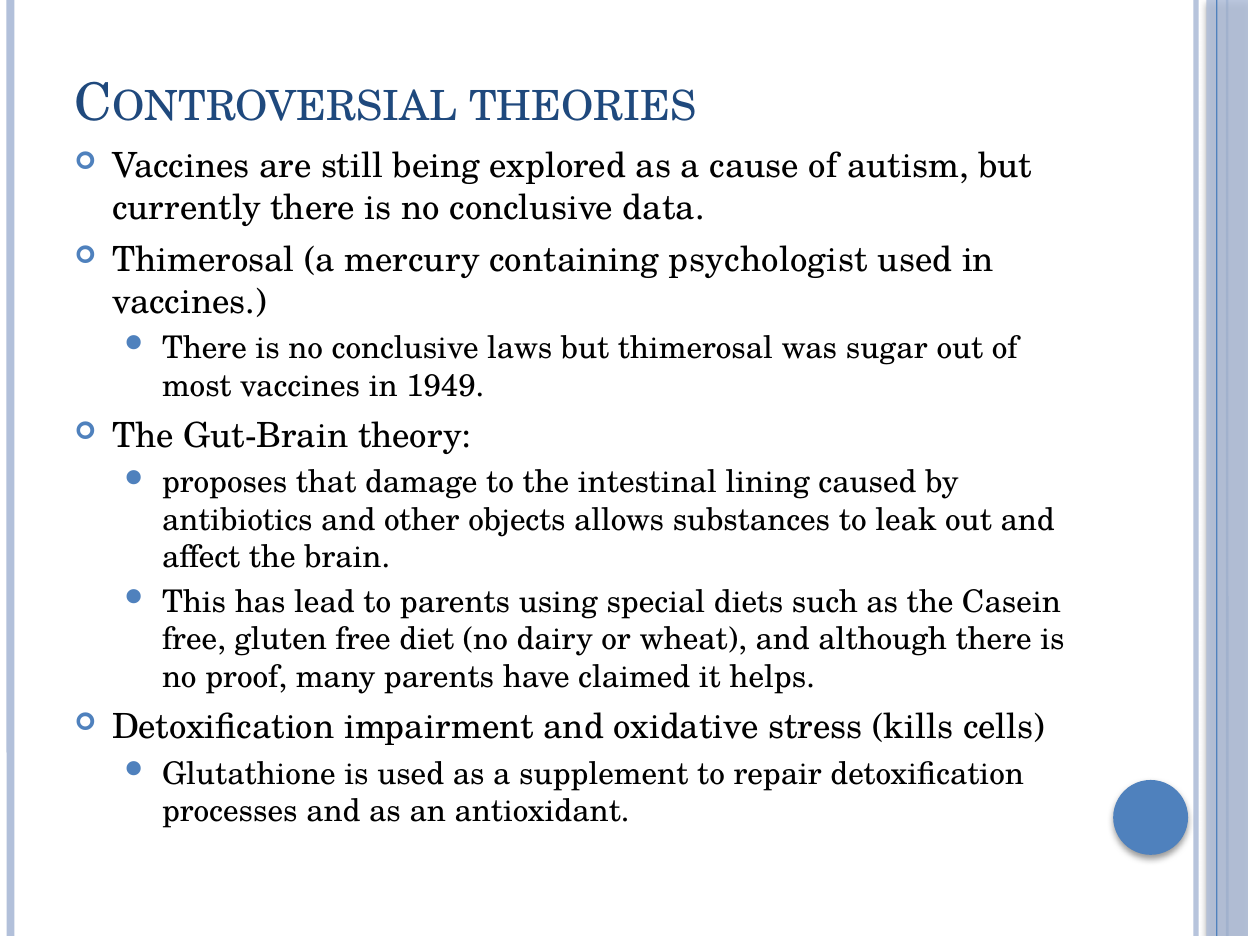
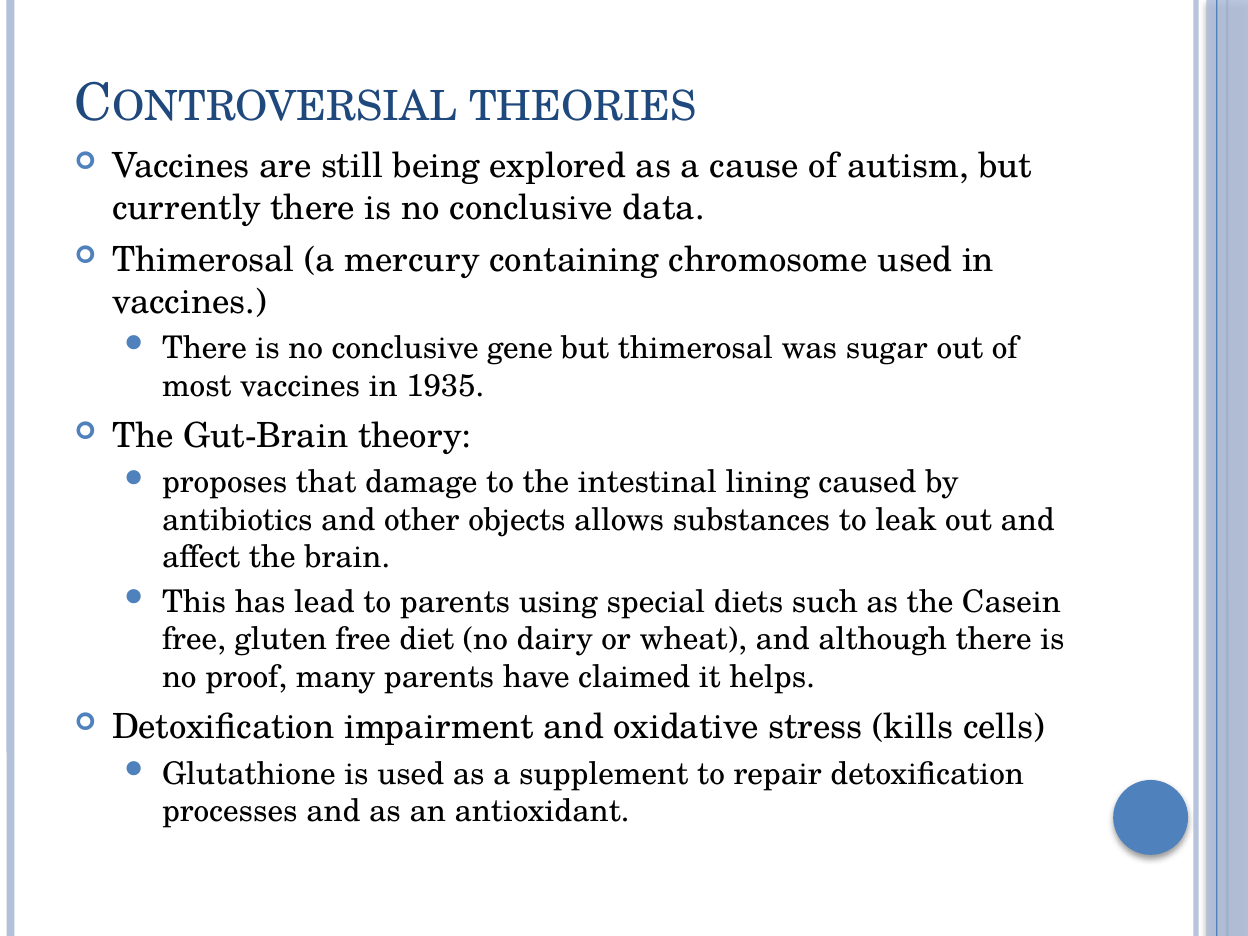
psychologist: psychologist -> chromosome
laws: laws -> gene
1949: 1949 -> 1935
